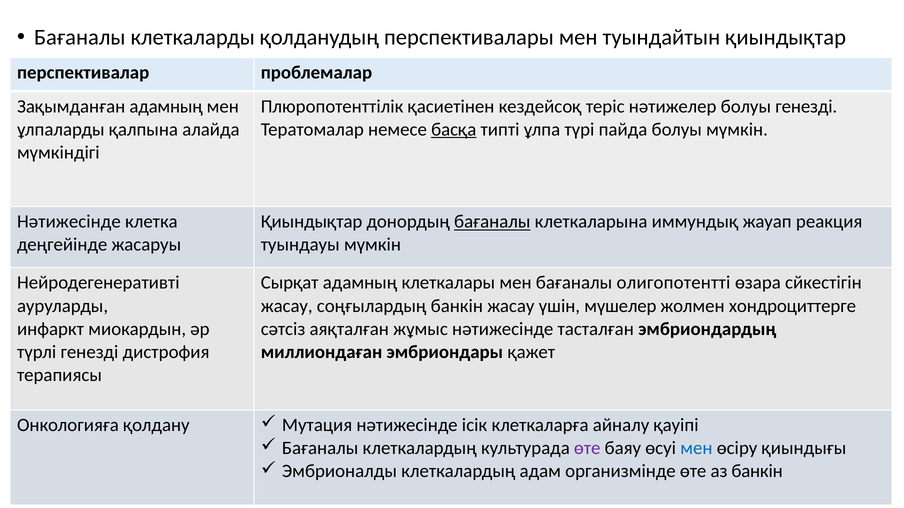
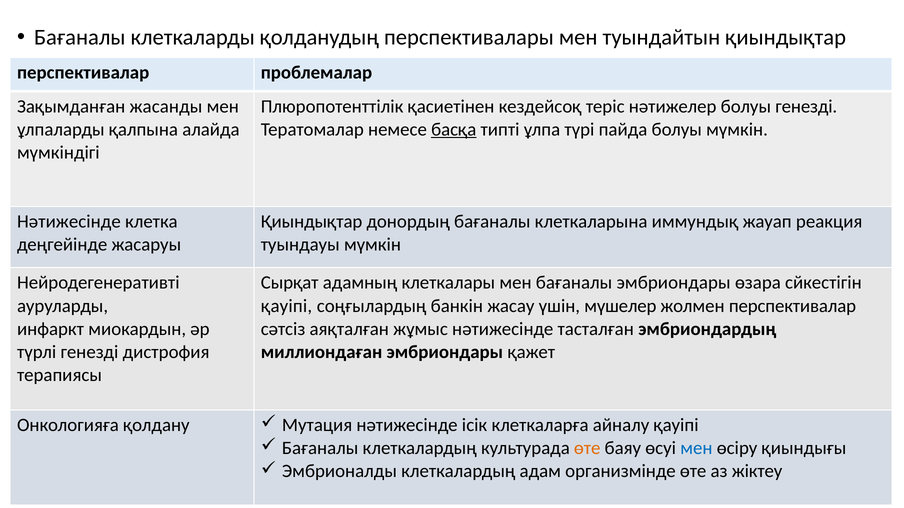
Зақымданған адамның: адамның -> жасанды
бағаналы at (492, 222) underline: present -> none
бағаналы олигопотентті: олигопотентті -> эмбриондары
жасау at (287, 306): жасау -> қауіпі
жолмен хондроциттерге: хондроциттерге -> перспективалар
өте at (587, 449) colour: purple -> orange
аз банкін: банкін -> жіктеу
